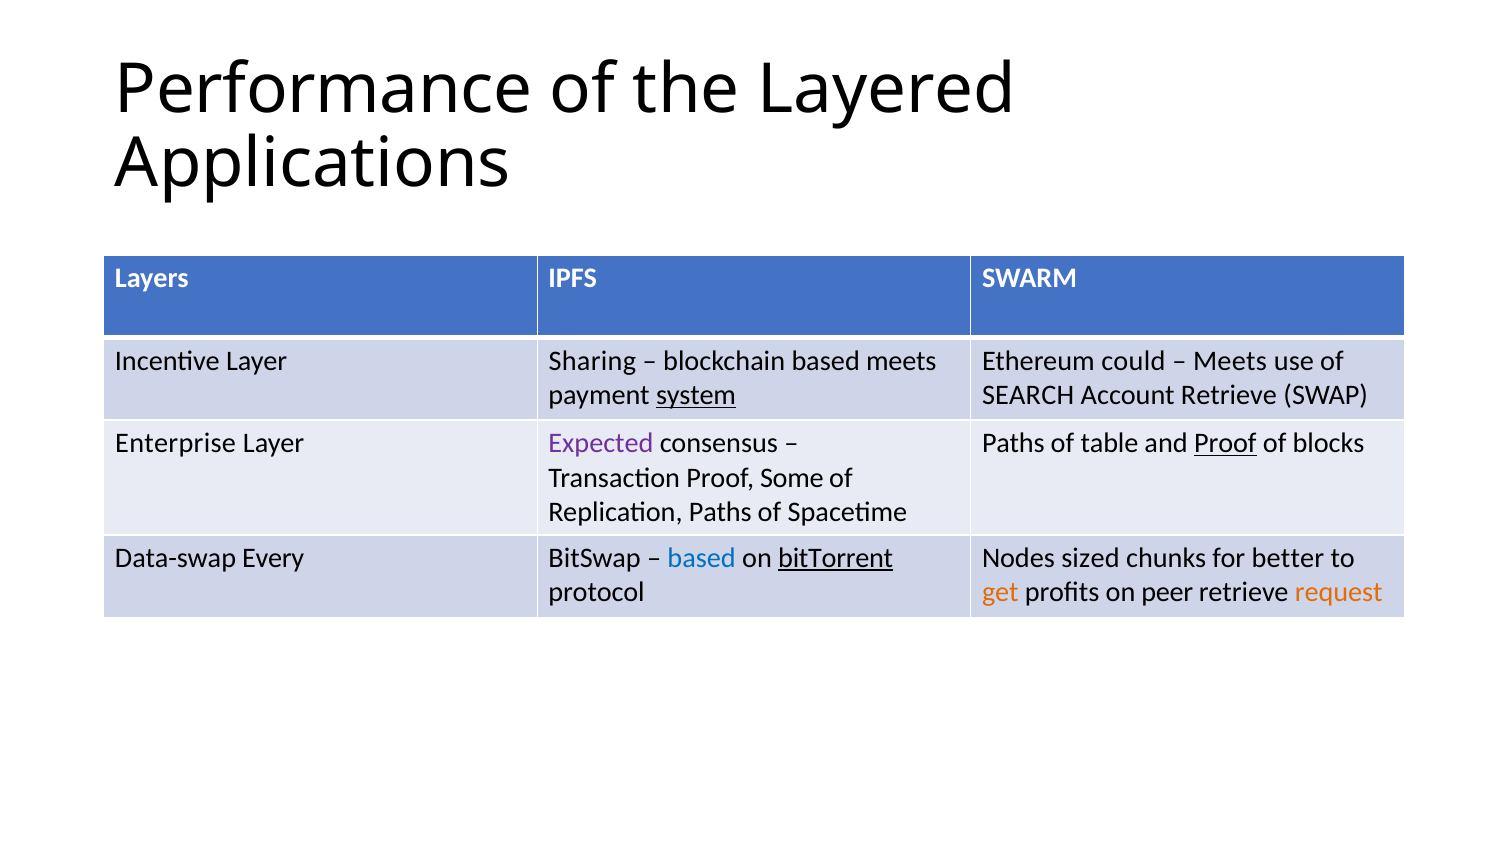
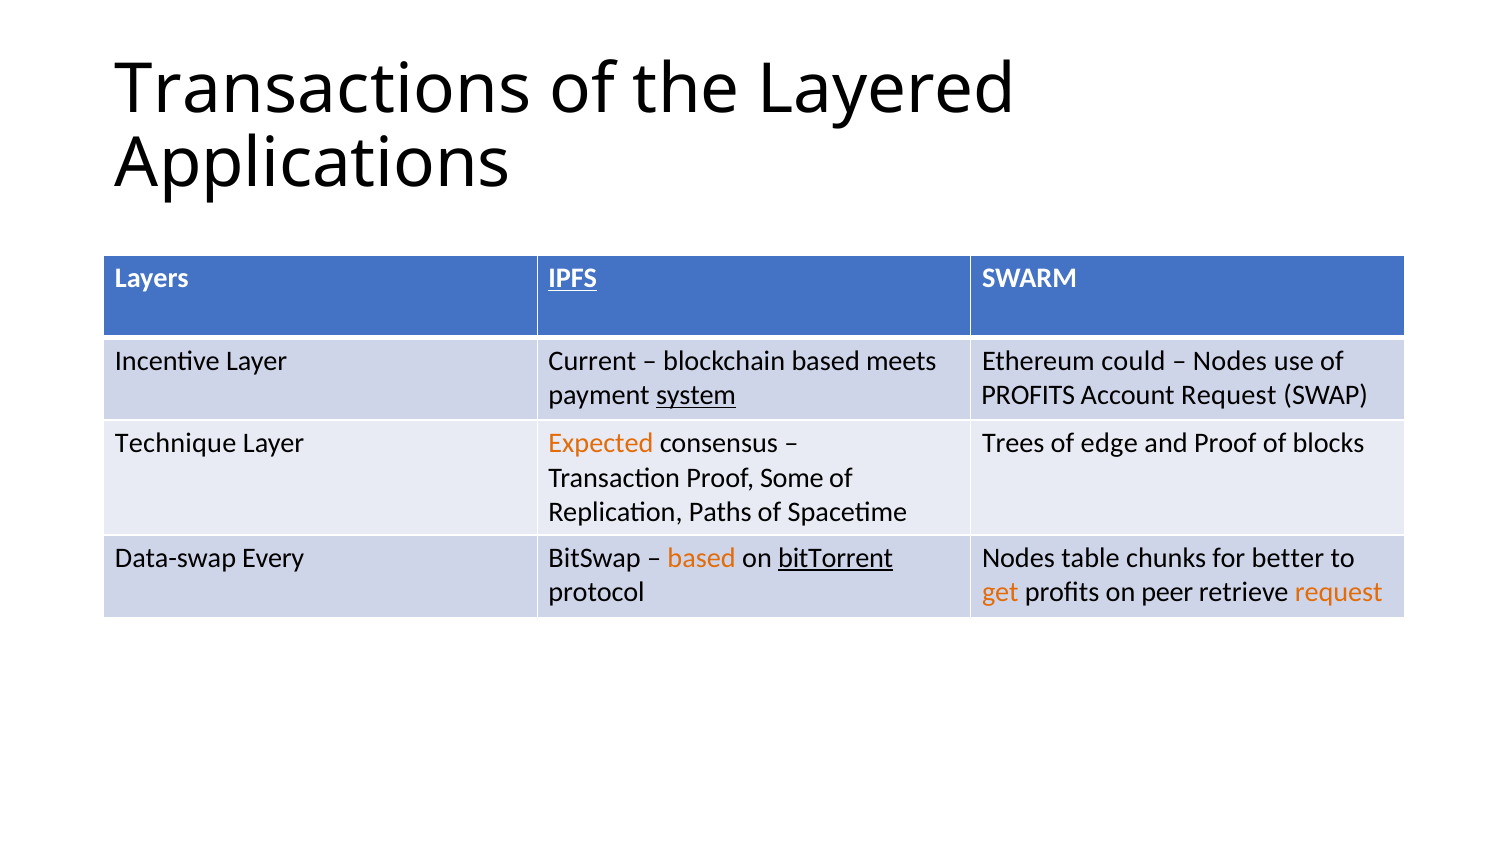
Performance: Performance -> Transactions
IPFS underline: none -> present
Sharing: Sharing -> Current
Meets at (1230, 361): Meets -> Nodes
SEARCH at (1028, 395): SEARCH -> PROFITS
Account Retrieve: Retrieve -> Request
Enterprise: Enterprise -> Technique
Expected colour: purple -> orange
Paths at (1013, 443): Paths -> Trees
table: table -> edge
Proof at (1225, 443) underline: present -> none
based at (702, 558) colour: blue -> orange
sized: sized -> table
